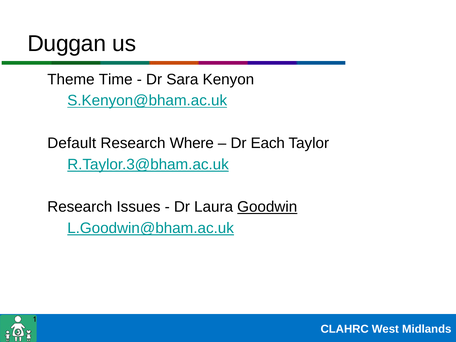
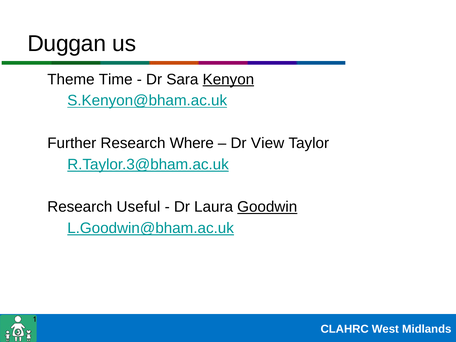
Kenyon underline: none -> present
Default: Default -> Further
Each: Each -> View
Issues: Issues -> Useful
